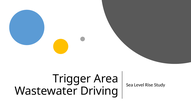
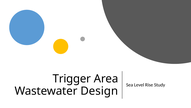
Driving: Driving -> Design
